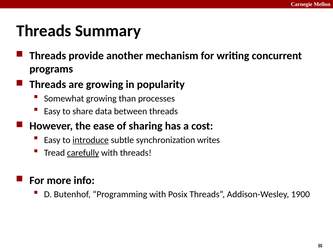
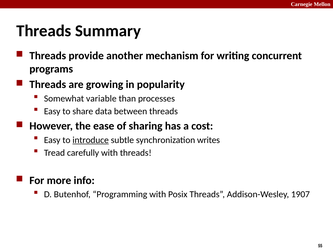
Somewhat growing: growing -> variable
carefully underline: present -> none
1900: 1900 -> 1907
